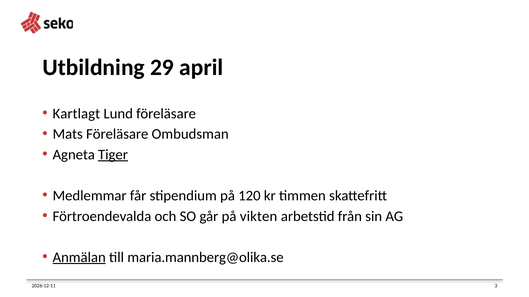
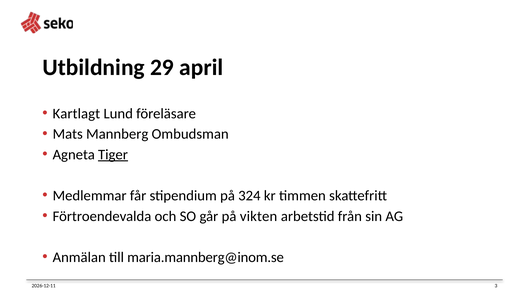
Mats Föreläsare: Föreläsare -> Mannberg
120: 120 -> 324
Anmälan underline: present -> none
maria.mannberg@olika.se: maria.mannberg@olika.se -> maria.mannberg@inom.se
